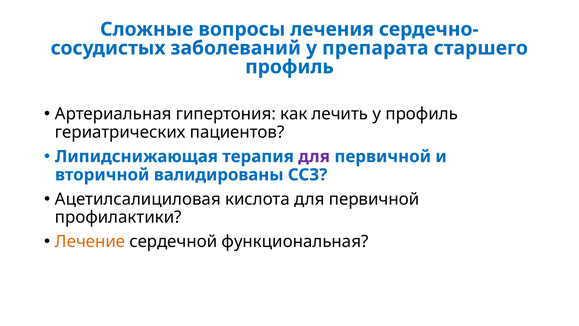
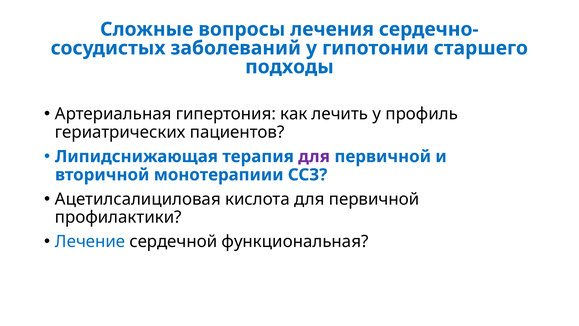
препарата: препарата -> гипотонии
профиль at (289, 67): профиль -> подходы
валидированы: валидированы -> монотерапиии
Лечение colour: orange -> blue
